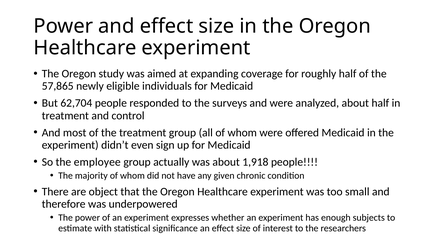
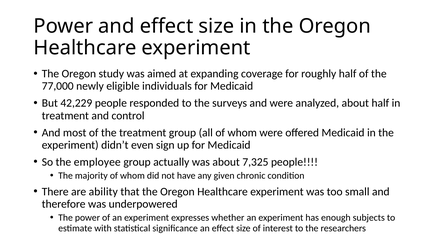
57,865: 57,865 -> 77,000
62,704: 62,704 -> 42,229
1,918: 1,918 -> 7,325
object: object -> ability
